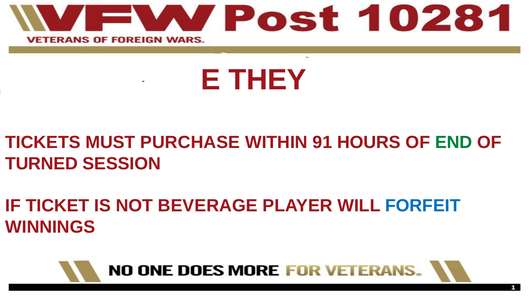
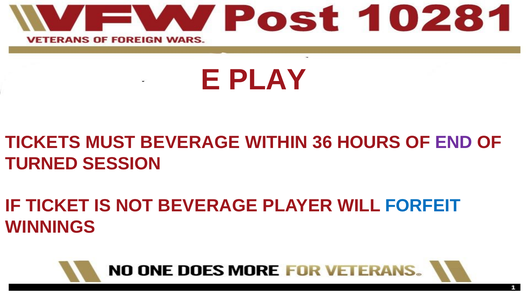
THEY: THEY -> PLAY
MUST PURCHASE: PURCHASE -> BEVERAGE
91: 91 -> 36
END colour: green -> purple
